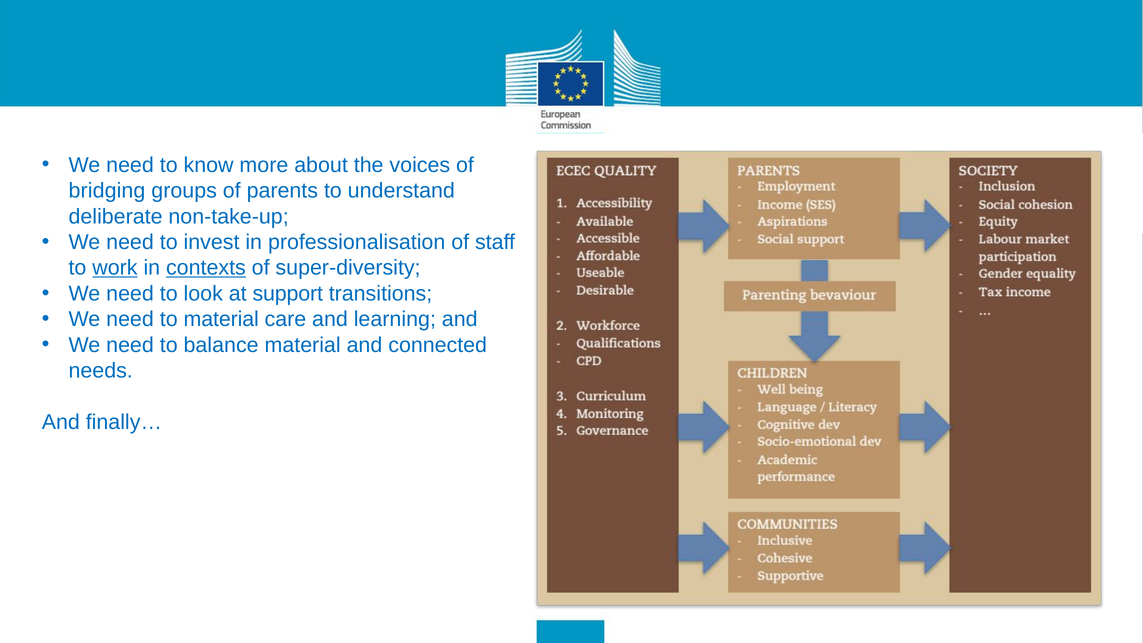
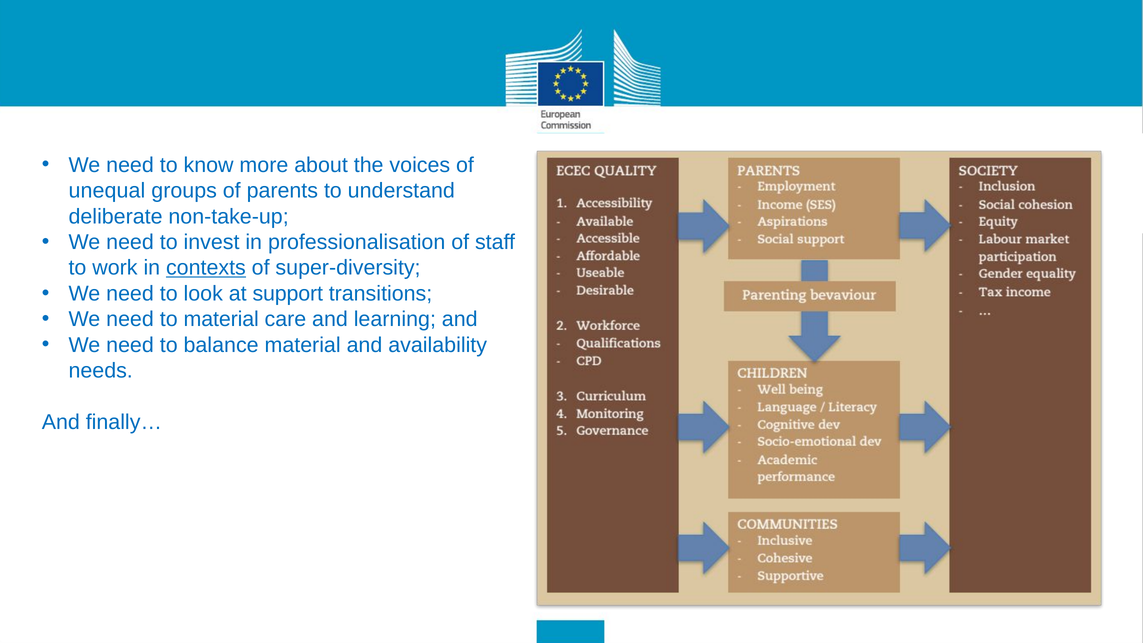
bridging: bridging -> unequal
work underline: present -> none
connected: connected -> availability
